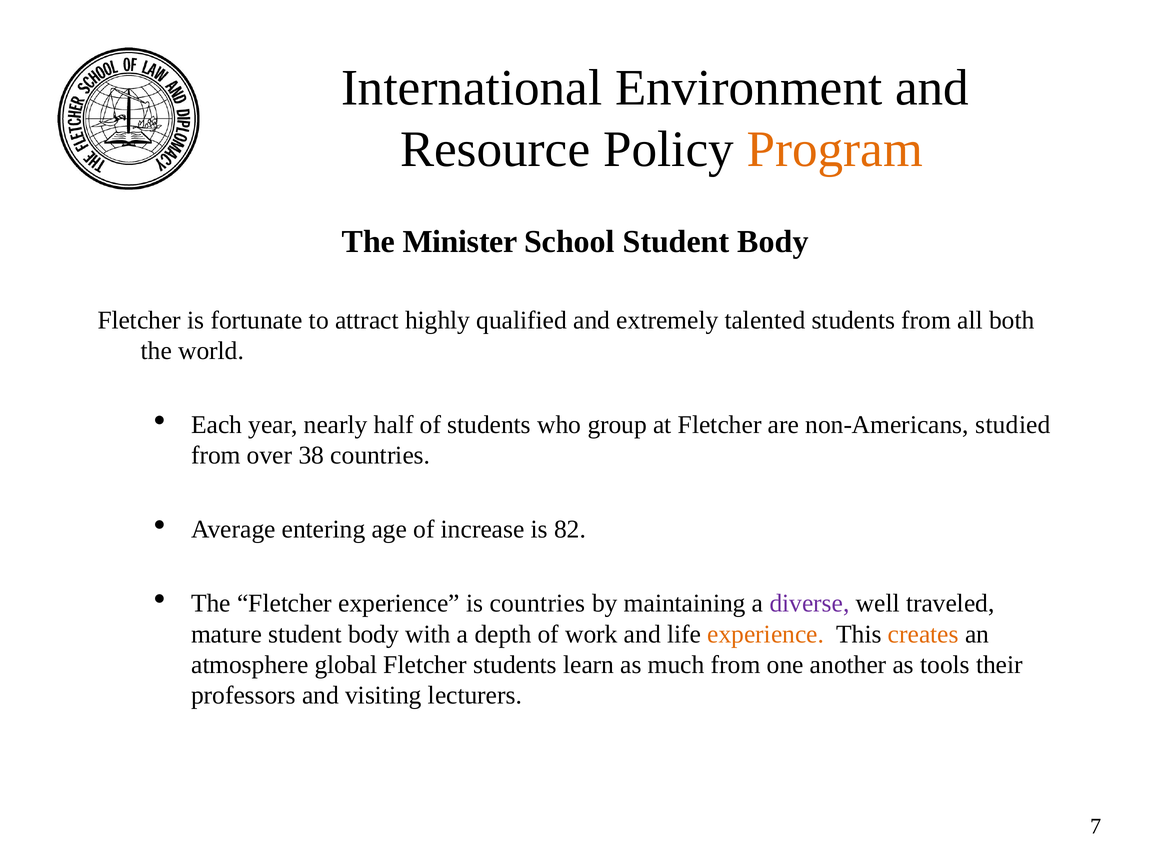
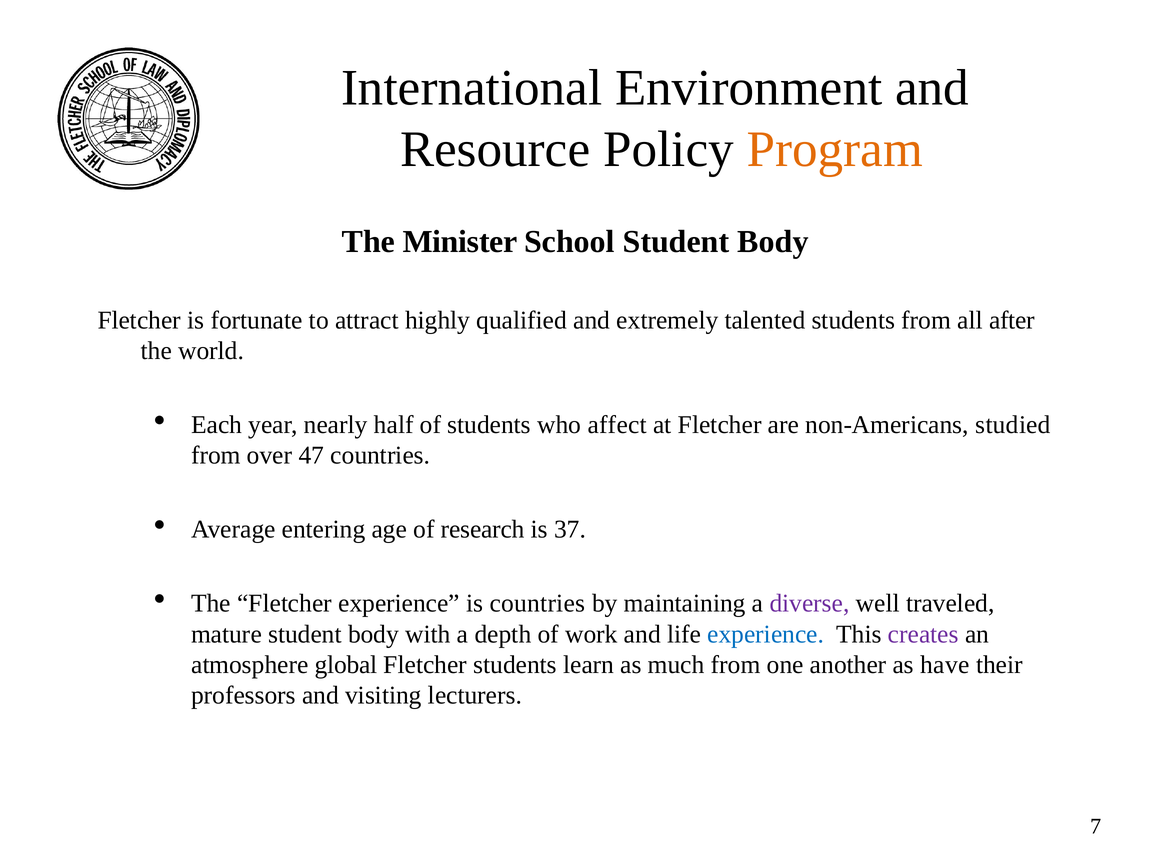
both: both -> after
group: group -> affect
38: 38 -> 47
increase: increase -> research
82: 82 -> 37
experience at (766, 634) colour: orange -> blue
creates colour: orange -> purple
tools: tools -> have
